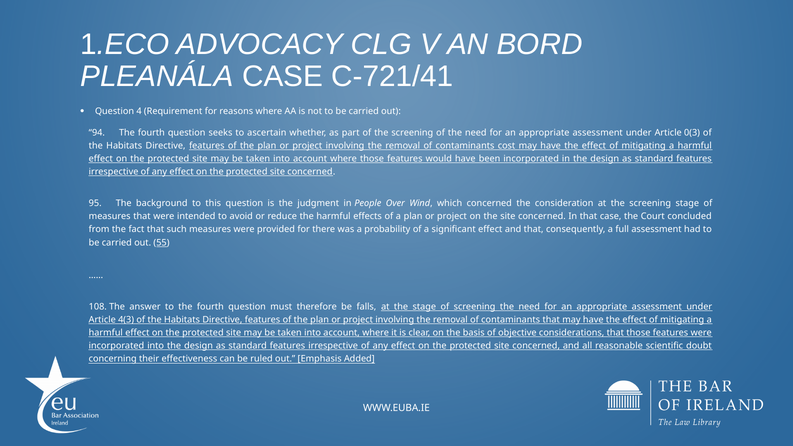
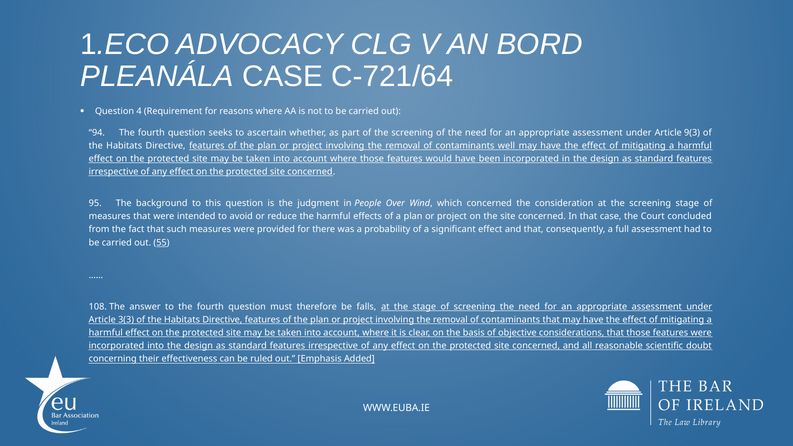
C-721/41: C-721/41 -> C-721/64
0(3: 0(3 -> 9(3
cost: cost -> well
4(3: 4(3 -> 3(3
